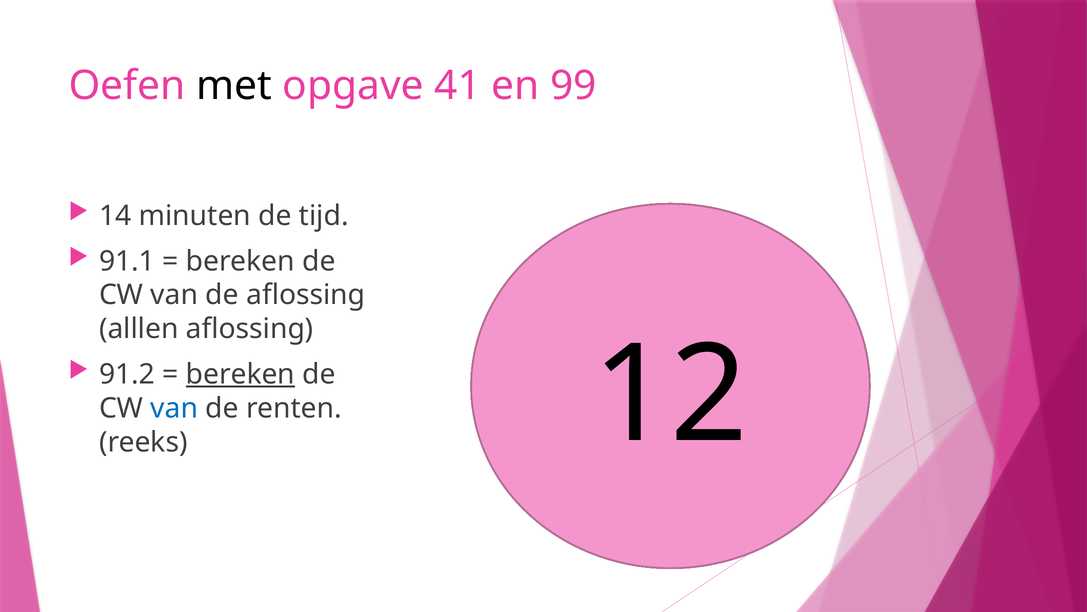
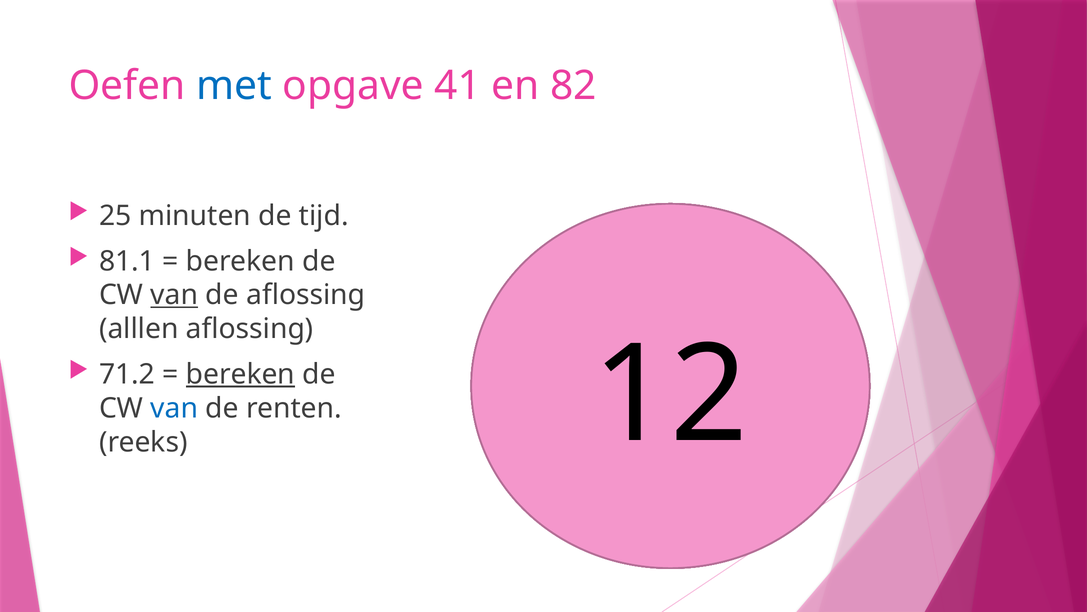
met colour: black -> blue
99: 99 -> 82
14: 14 -> 25
91.1: 91.1 -> 81.1
van at (174, 295) underline: none -> present
91.2: 91.2 -> 71.2
